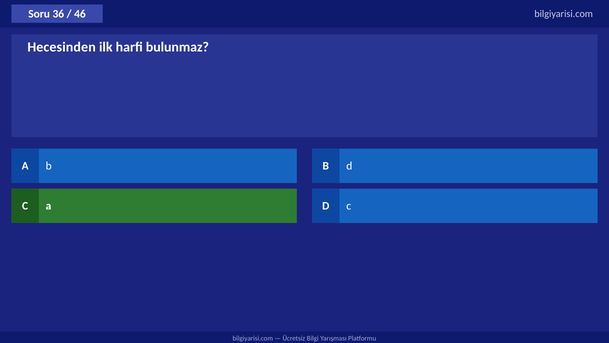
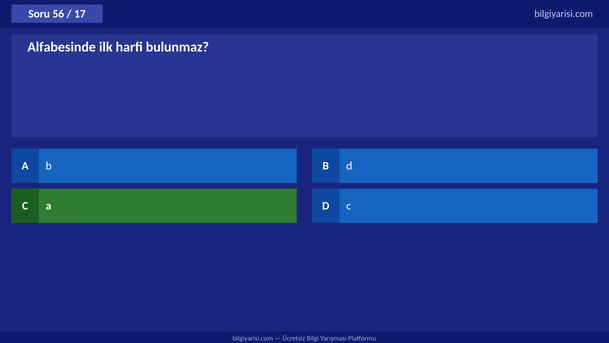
36: 36 -> 56
46: 46 -> 17
Hecesinden: Hecesinden -> Alfabesinde
